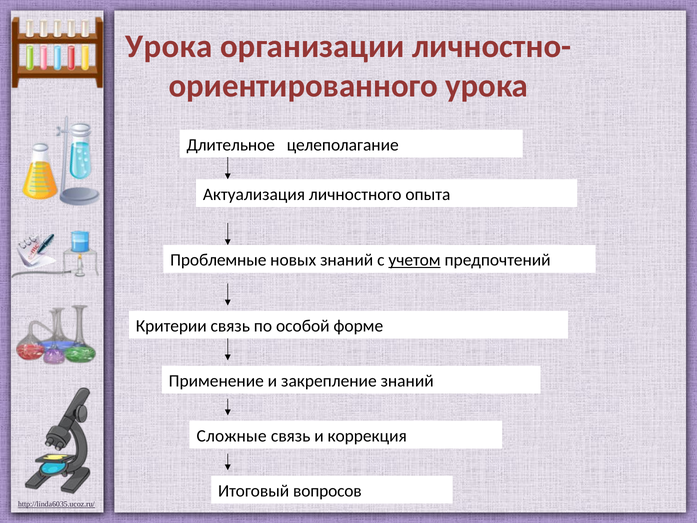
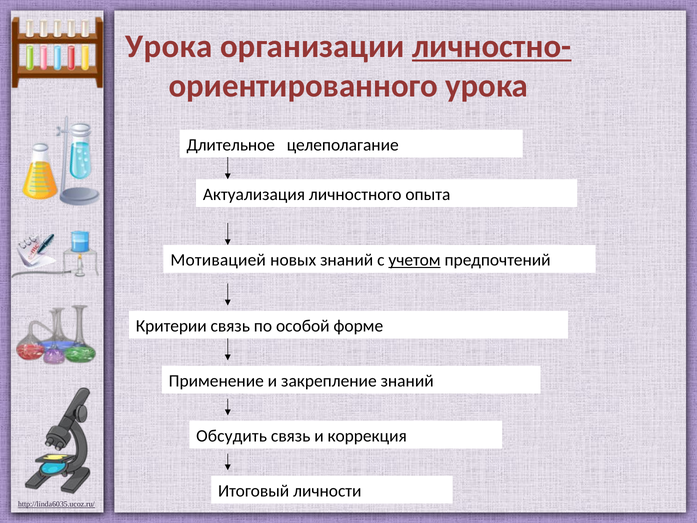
личностно- underline: none -> present
Проблемные: Проблемные -> Мотивацией
Сложные: Сложные -> Обсудить
вопросов: вопросов -> личности
